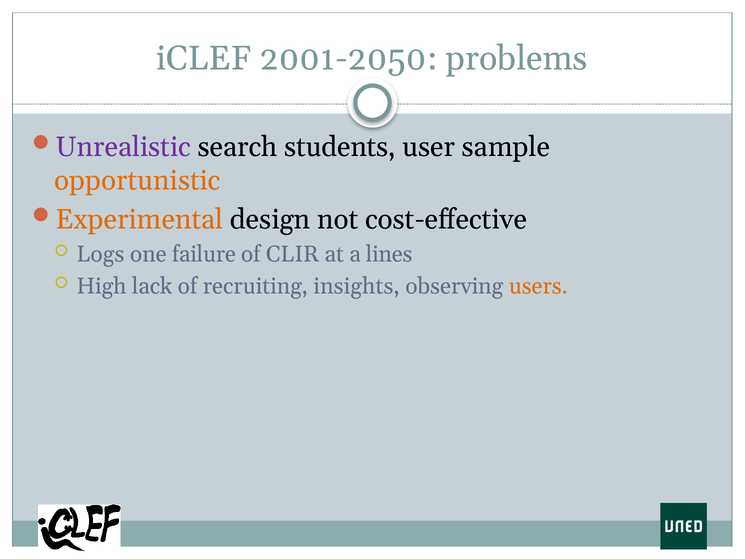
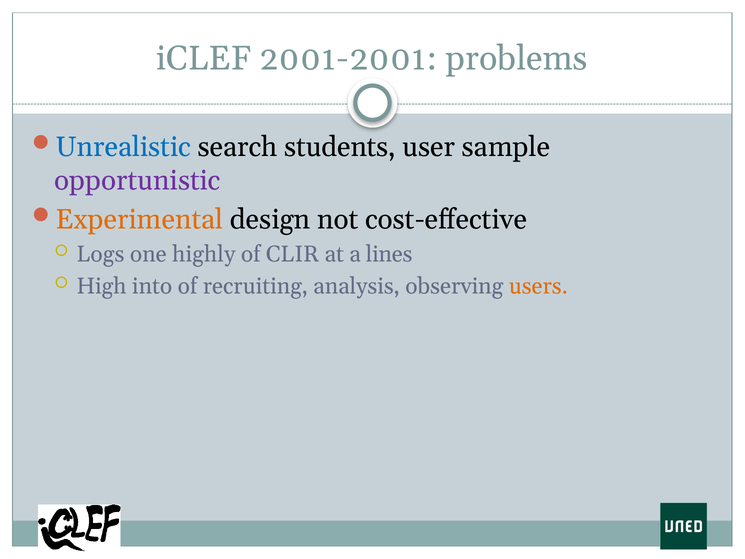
2001-2050: 2001-2050 -> 2001-2001
Unrealistic colour: purple -> blue
opportunistic colour: orange -> purple
failure: failure -> highly
lack: lack -> into
insights: insights -> analysis
